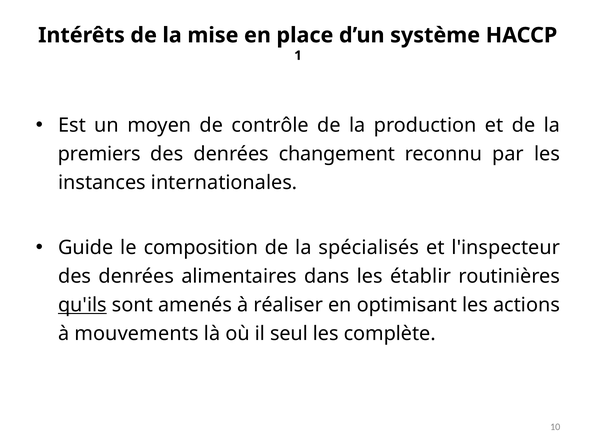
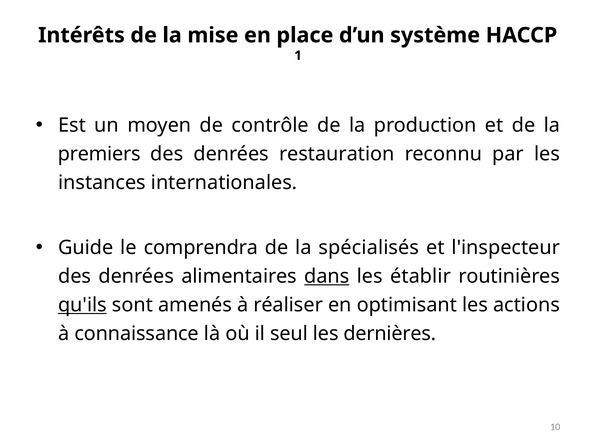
changement: changement -> restauration
composition: composition -> comprendra
dans underline: none -> present
mouvements: mouvements -> connaissance
complète: complète -> dernières
